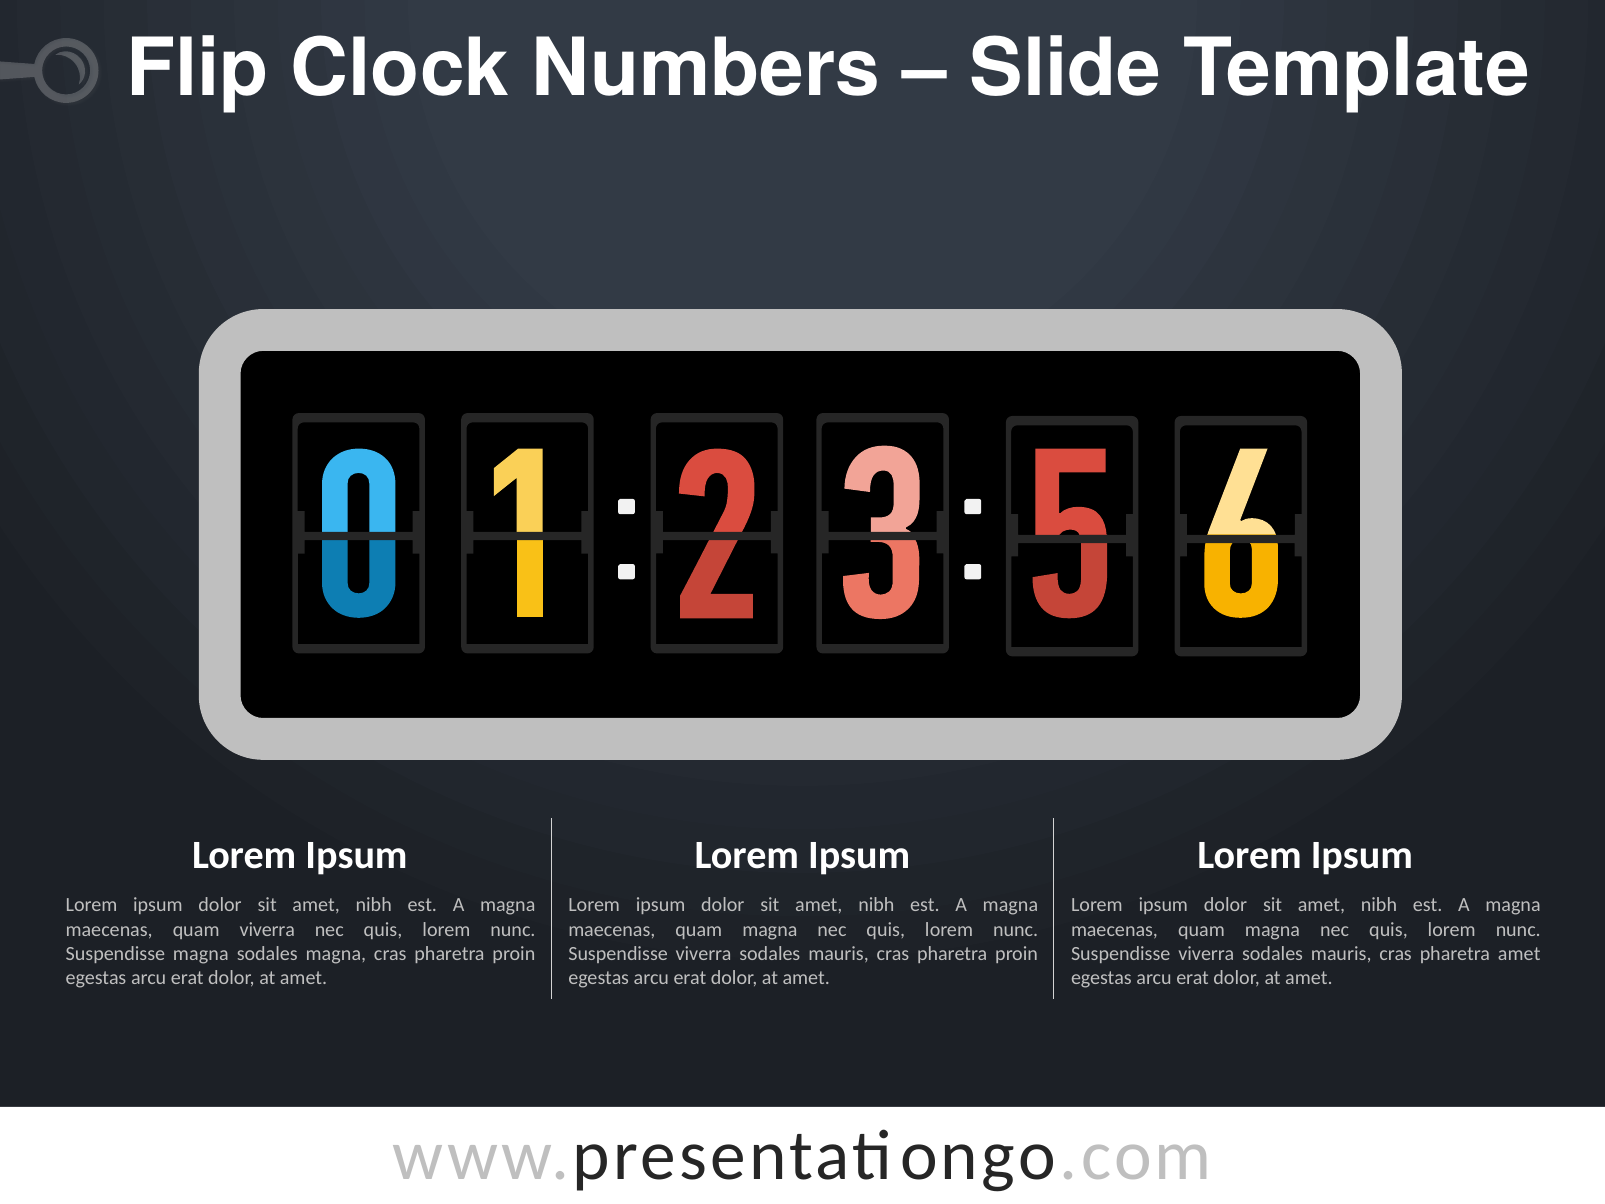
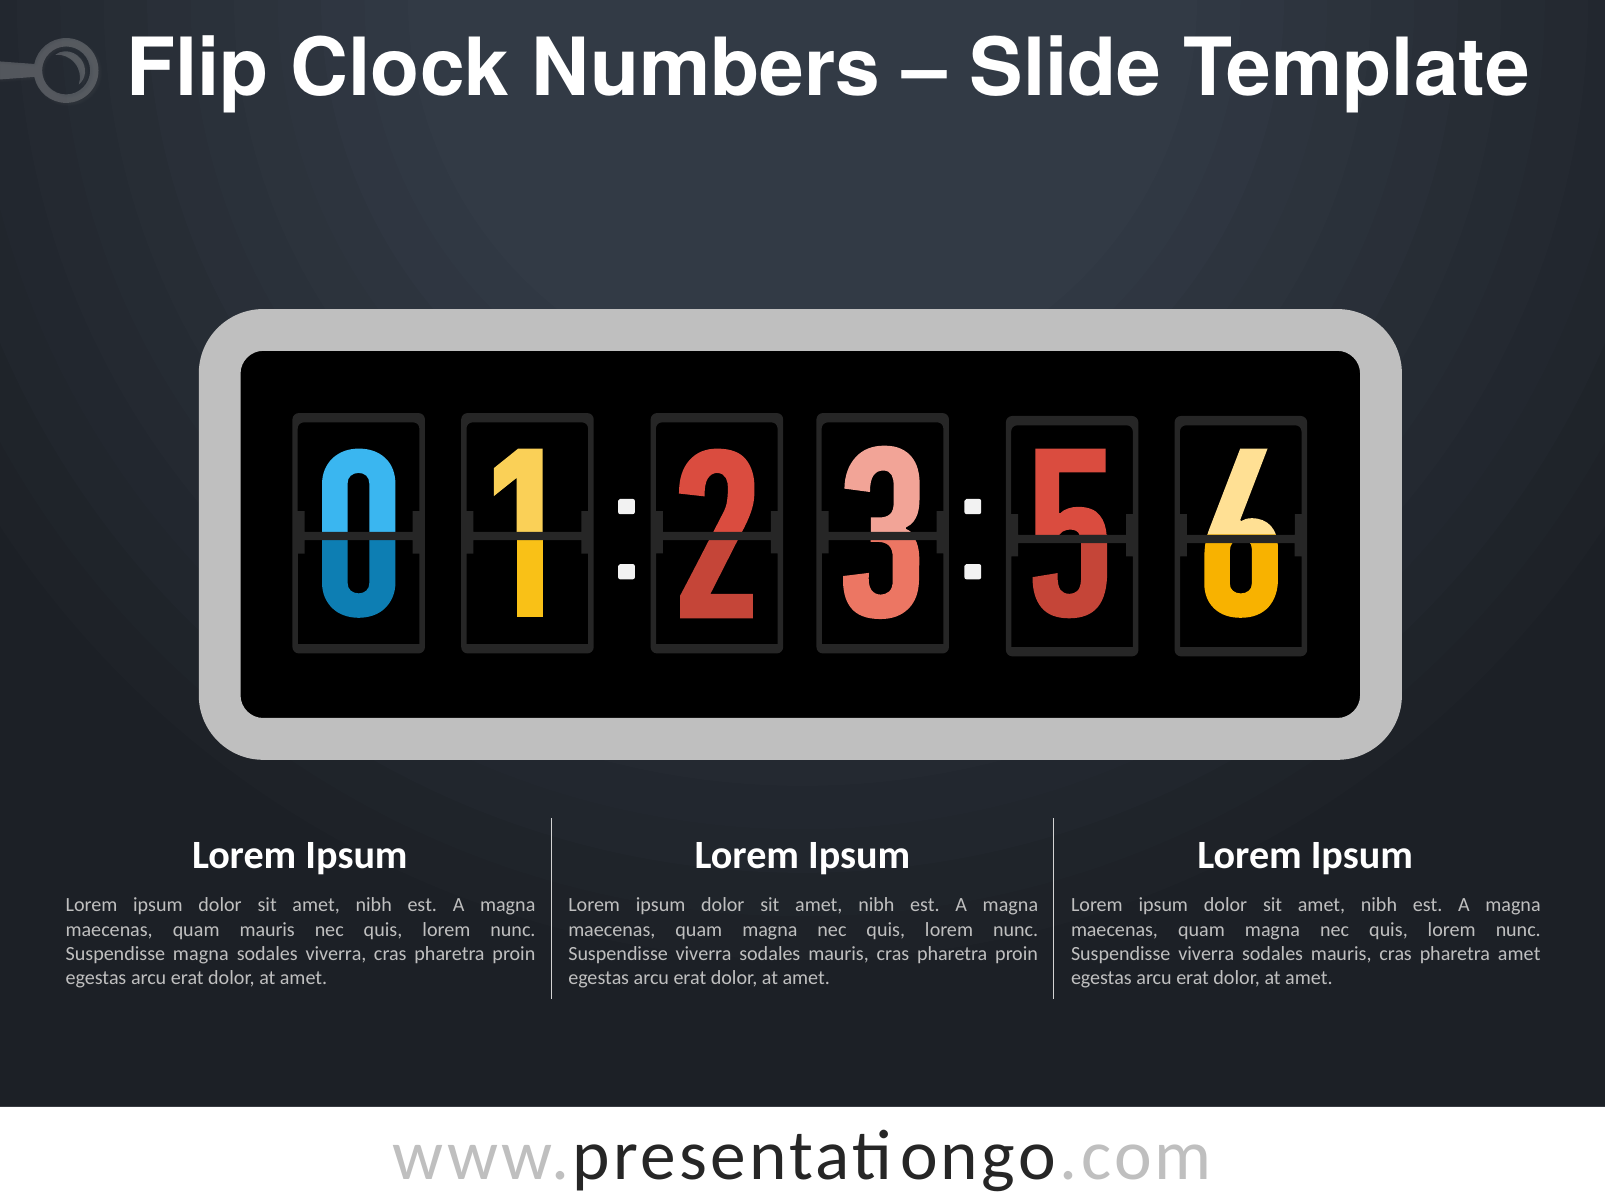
quam viverra: viverra -> mauris
sodales magna: magna -> viverra
